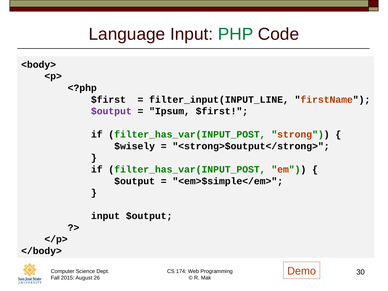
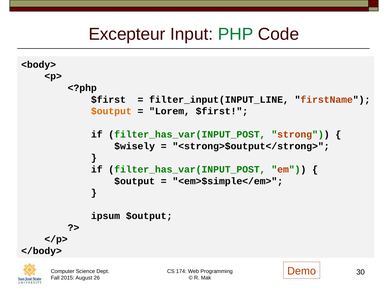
Language: Language -> Excepteur
$output at (111, 111) colour: purple -> orange
Ipsum: Ipsum -> Lorem
input at (106, 216): input -> ipsum
